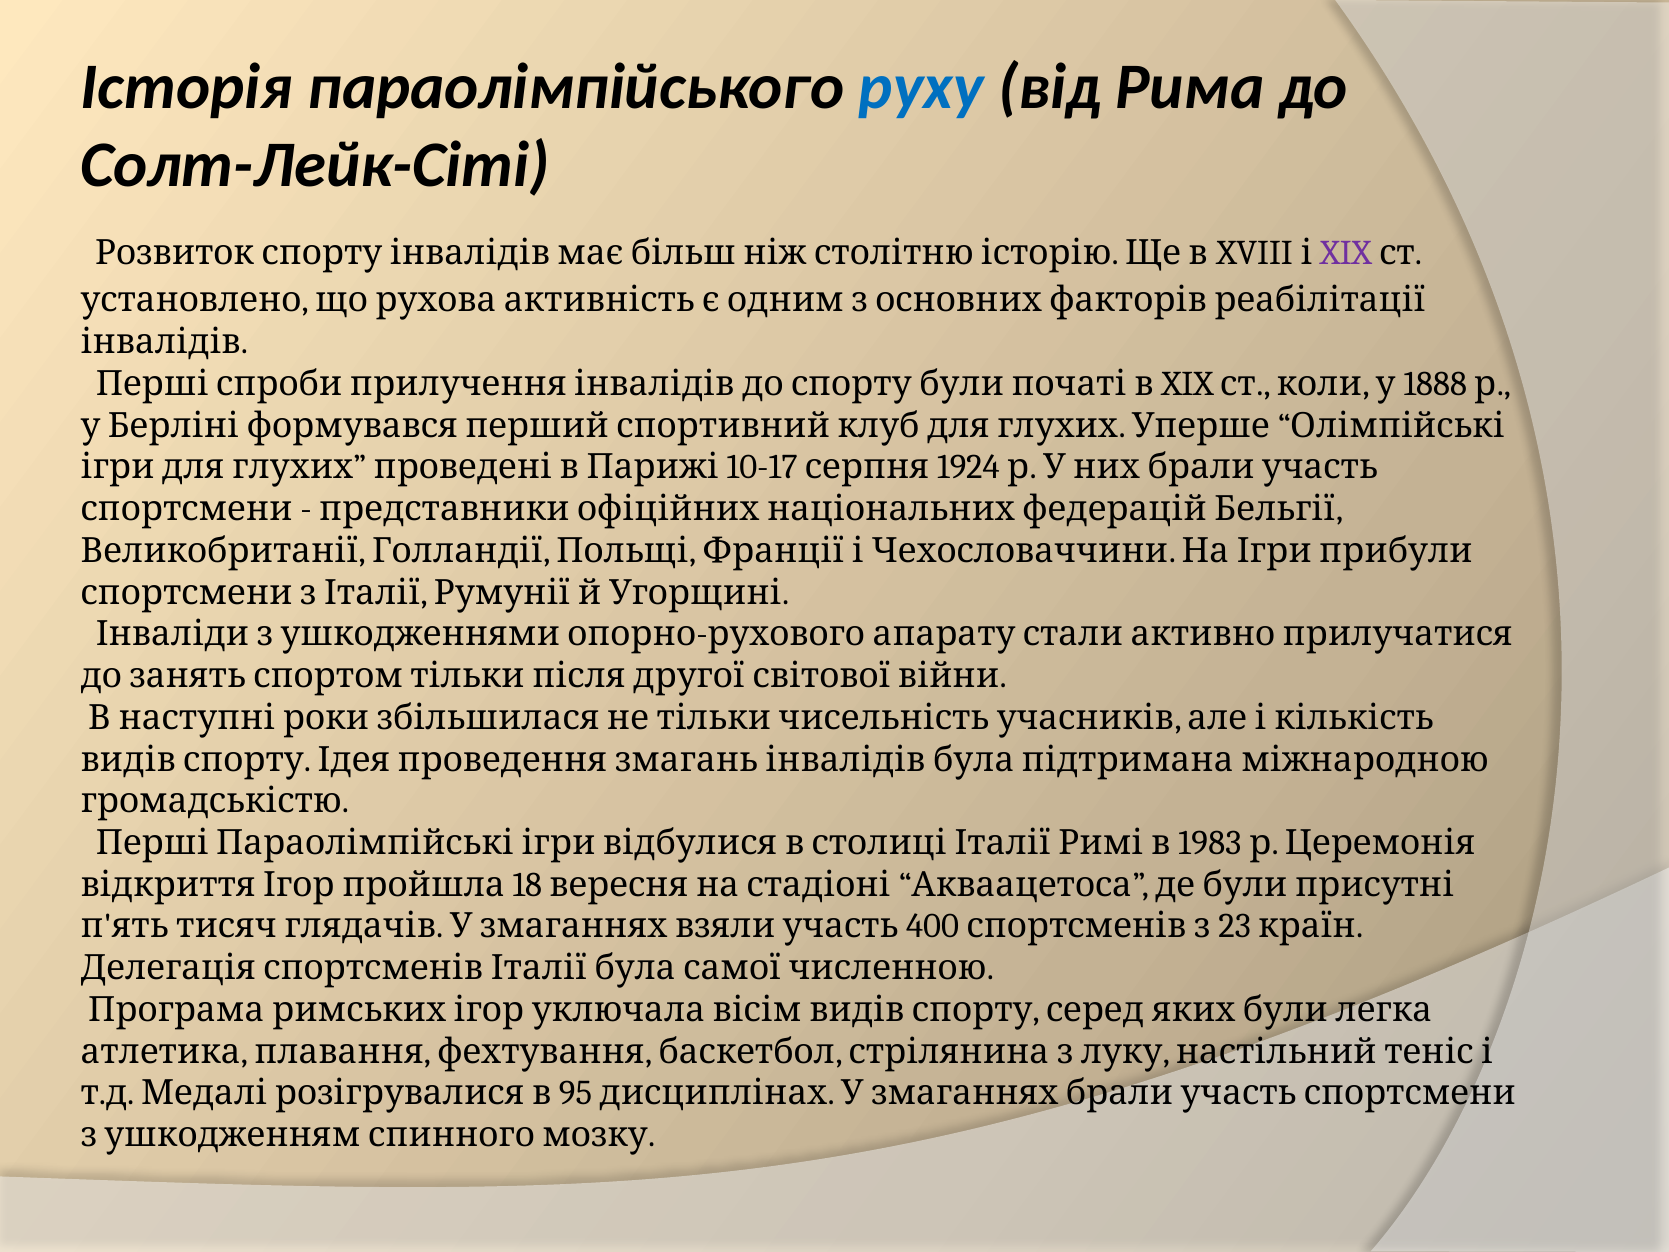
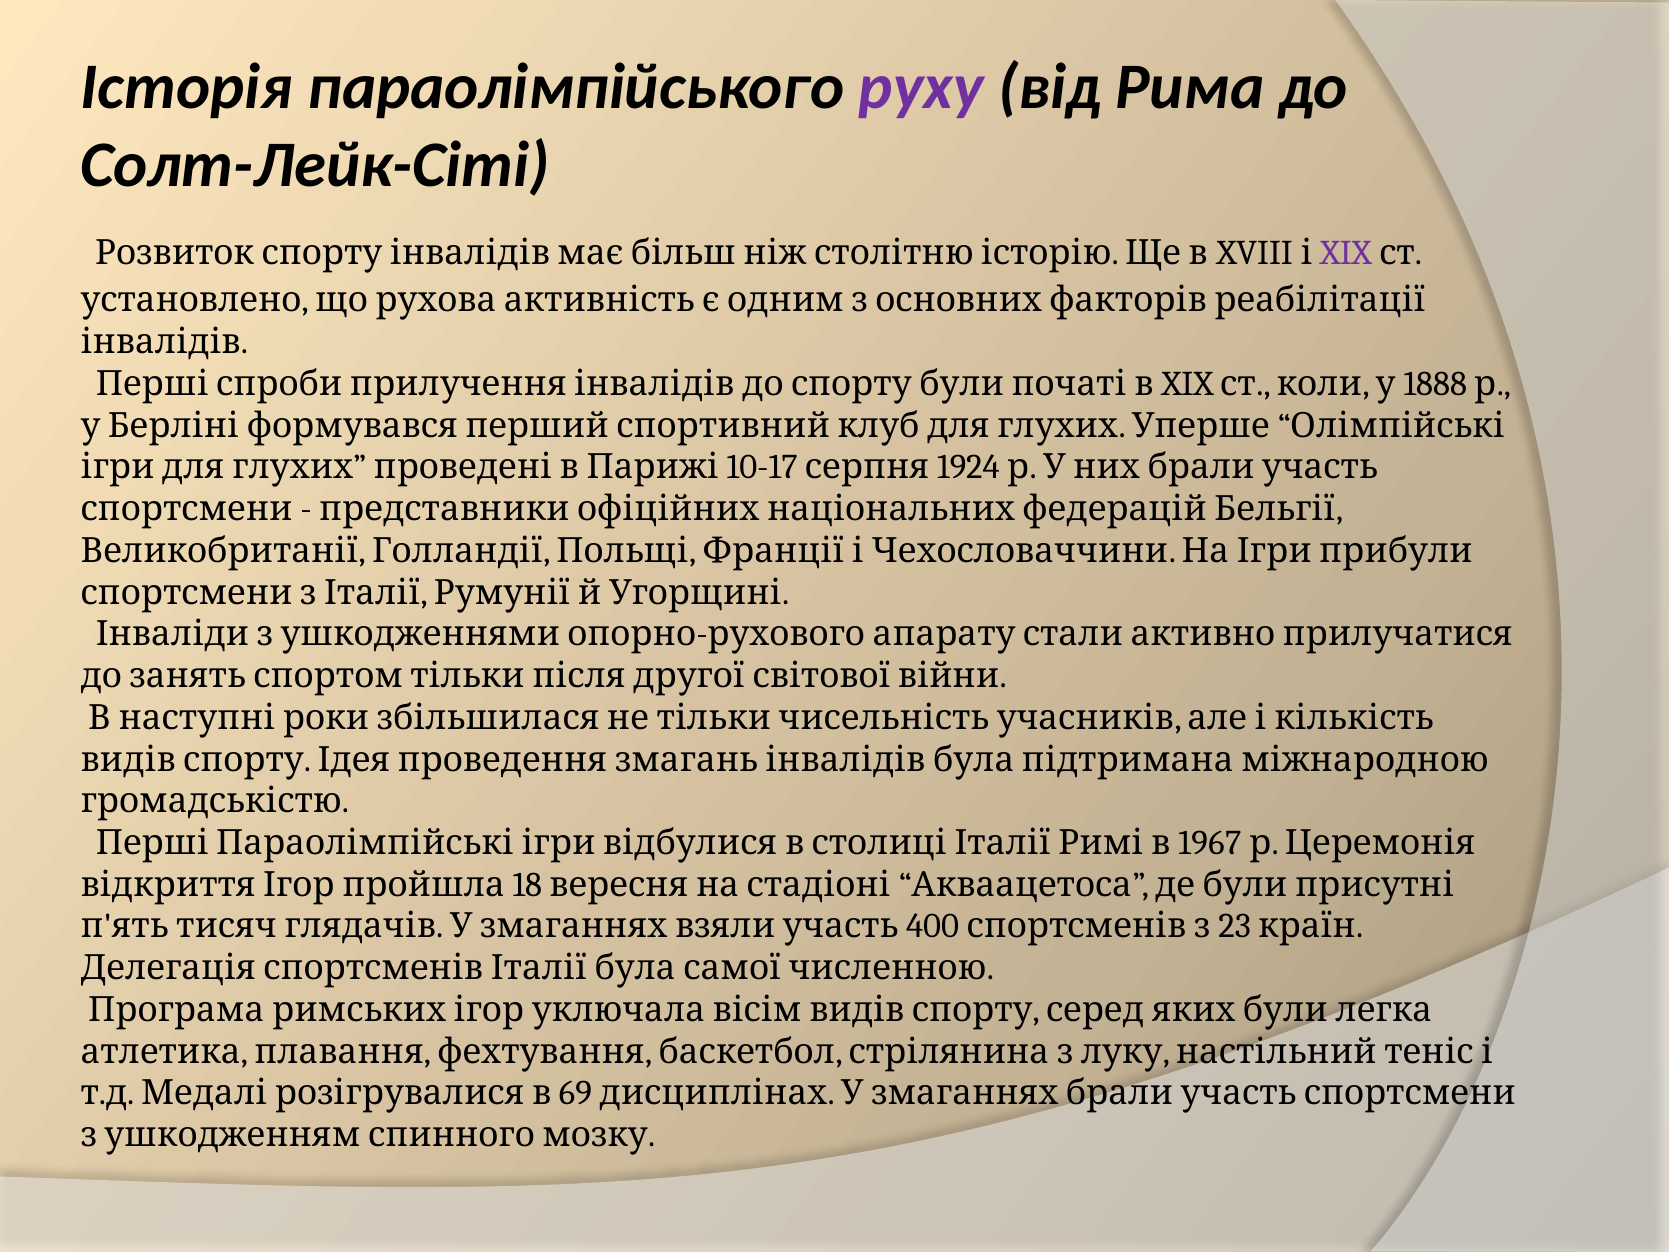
руху colour: blue -> purple
1983: 1983 -> 1967
95: 95 -> 69
